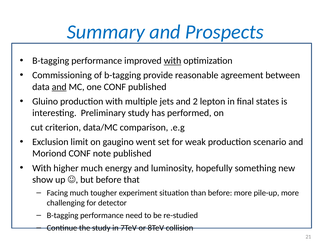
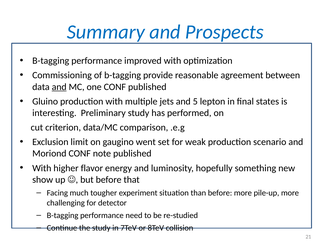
with at (173, 61) underline: present -> none
2: 2 -> 5
higher much: much -> flavor
